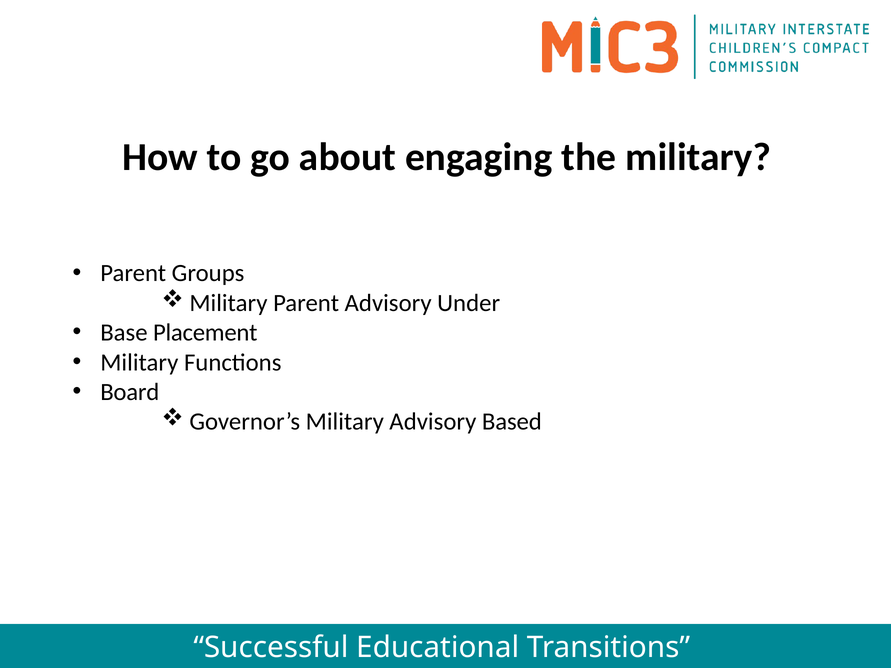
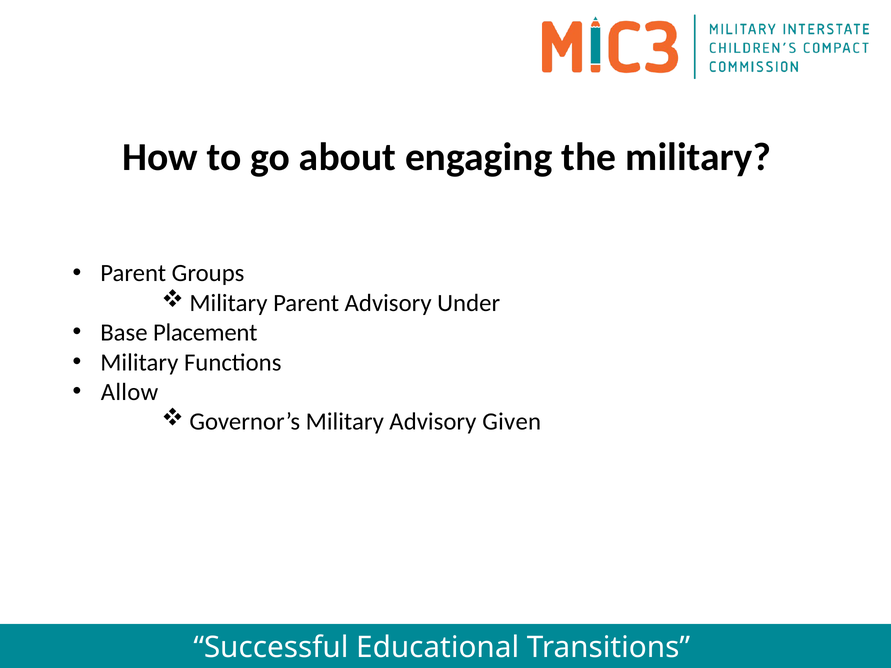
Board: Board -> Allow
Based: Based -> Given
